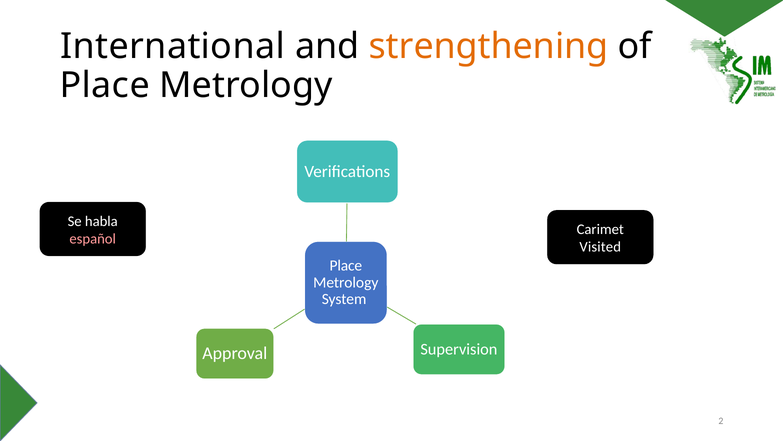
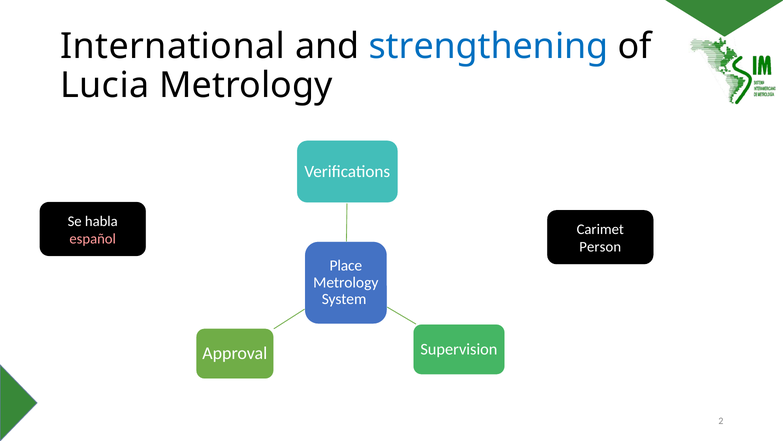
strengthening colour: orange -> blue
Place at (105, 85): Place -> Lucia
Visited: Visited -> Person
